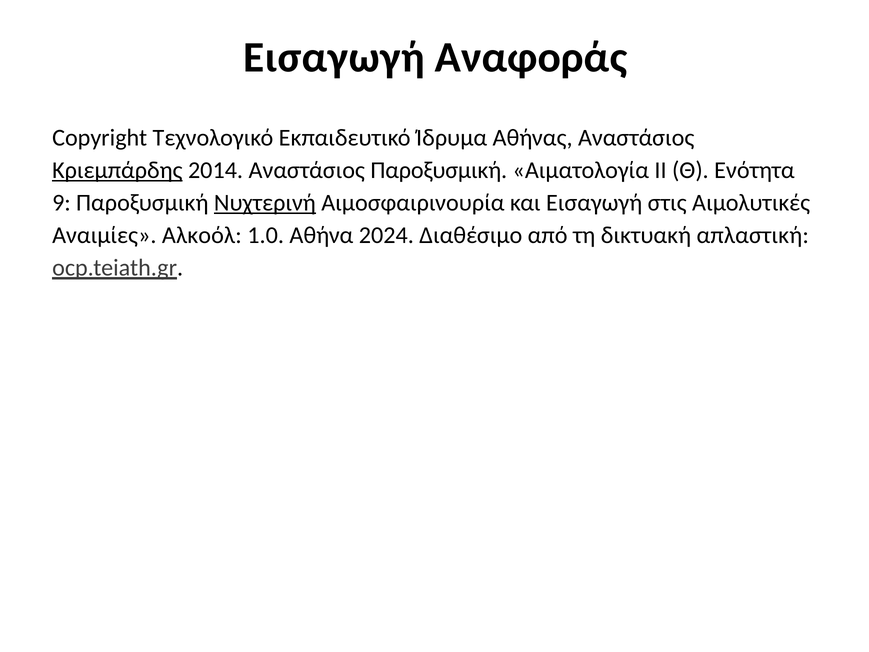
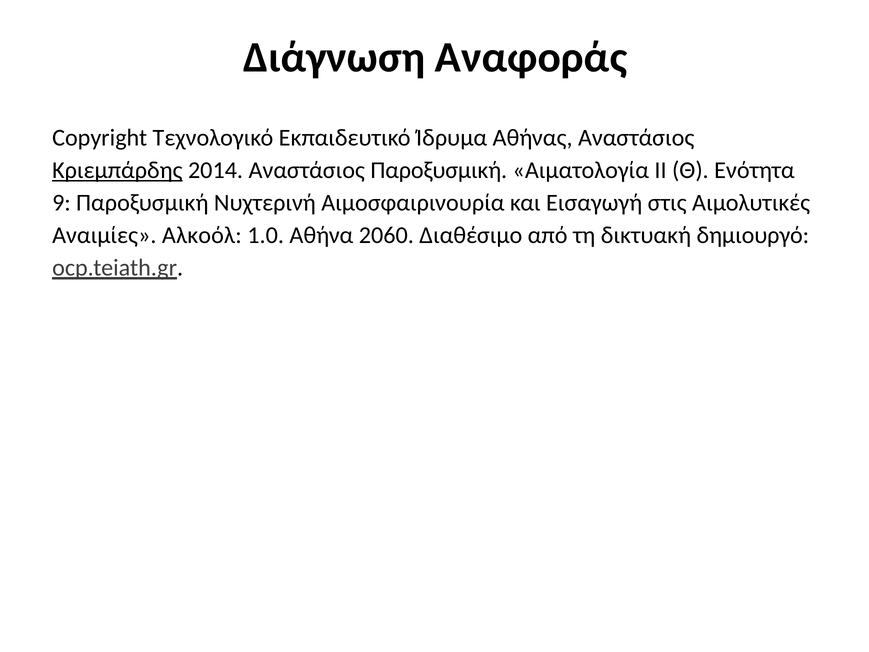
Εισαγωγή at (334, 57): Εισαγωγή -> Διάγνωση
Νυχτερινή underline: present -> none
2024: 2024 -> 2060
απλαστική: απλαστική -> δημιουργό
